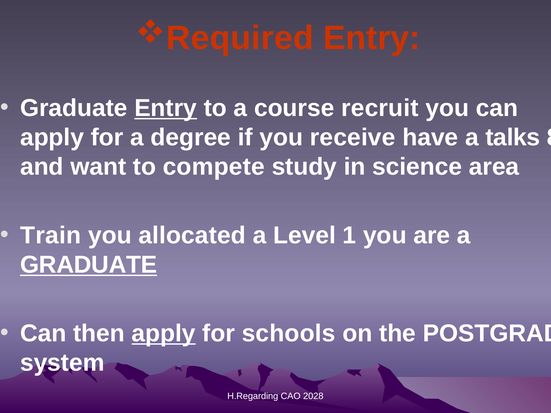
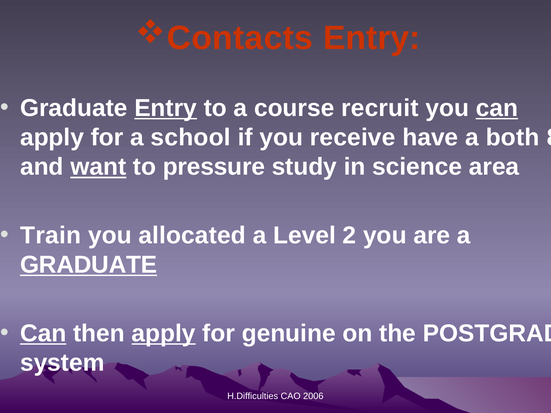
Required: Required -> Contacts
can at (497, 108) underline: none -> present
degree: degree -> school
talks: talks -> both
want underline: none -> present
compete: compete -> pressure
1: 1 -> 2
Can at (43, 334) underline: none -> present
schools: schools -> genuine
H.Regarding: H.Regarding -> H.Difficulties
2028: 2028 -> 2006
